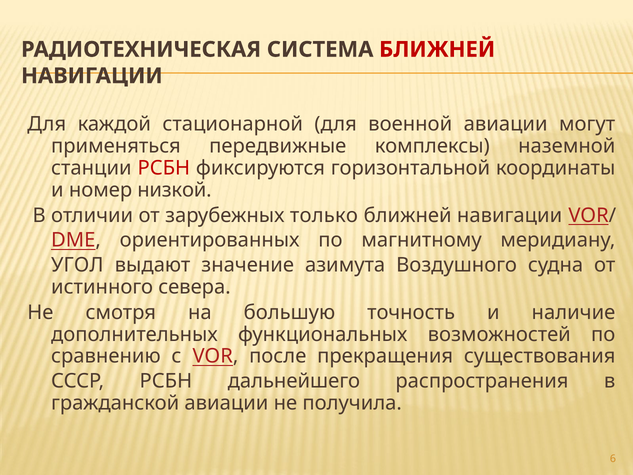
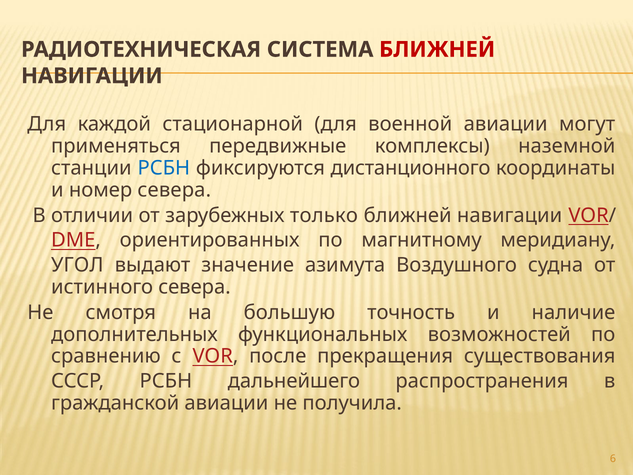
РСБН at (164, 168) colour: red -> blue
горизонтальной: горизонтальной -> дистанционного
номер низкой: низкой -> севера
